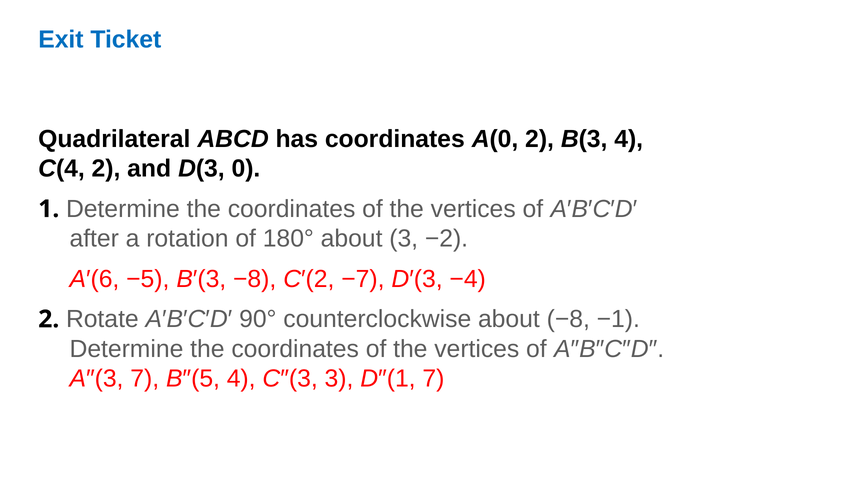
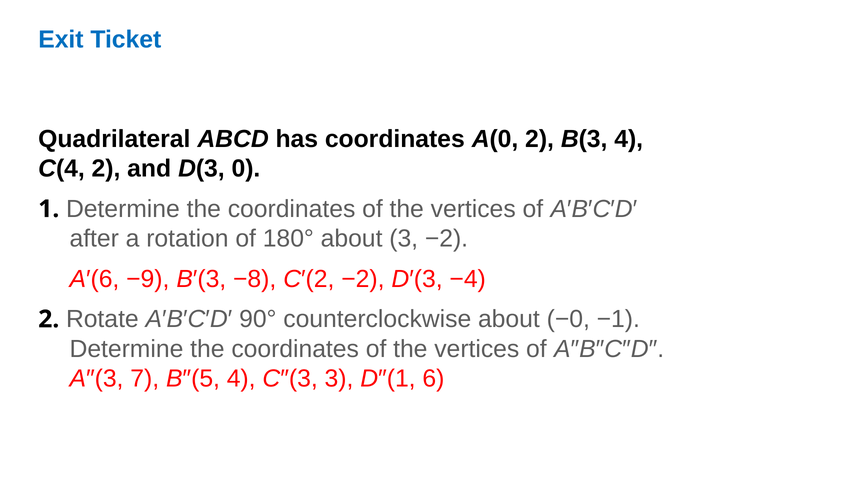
−5: −5 -> −9
C′(2 −7: −7 -> −2
about −8: −8 -> −0
D″(1 7: 7 -> 6
